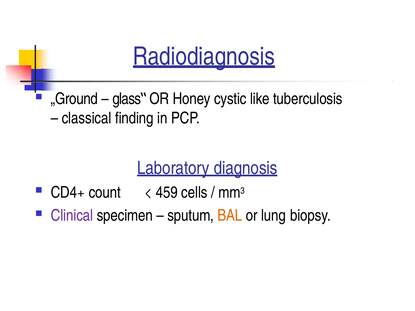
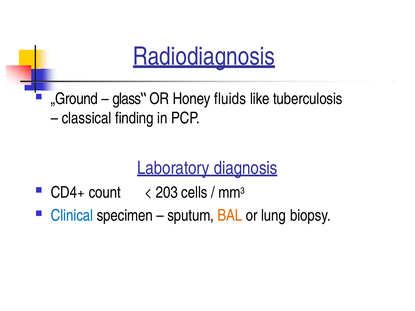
cystic: cystic -> fluids
459: 459 -> 203
Clinical colour: purple -> blue
